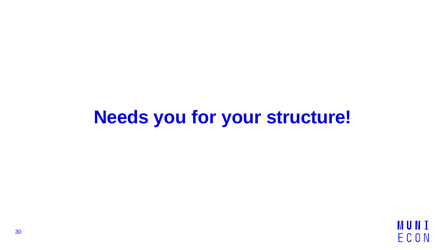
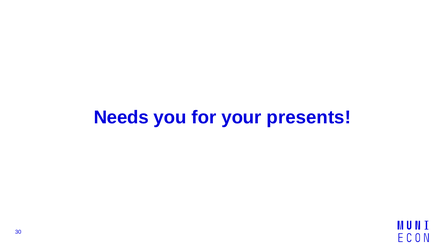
structure: structure -> presents
